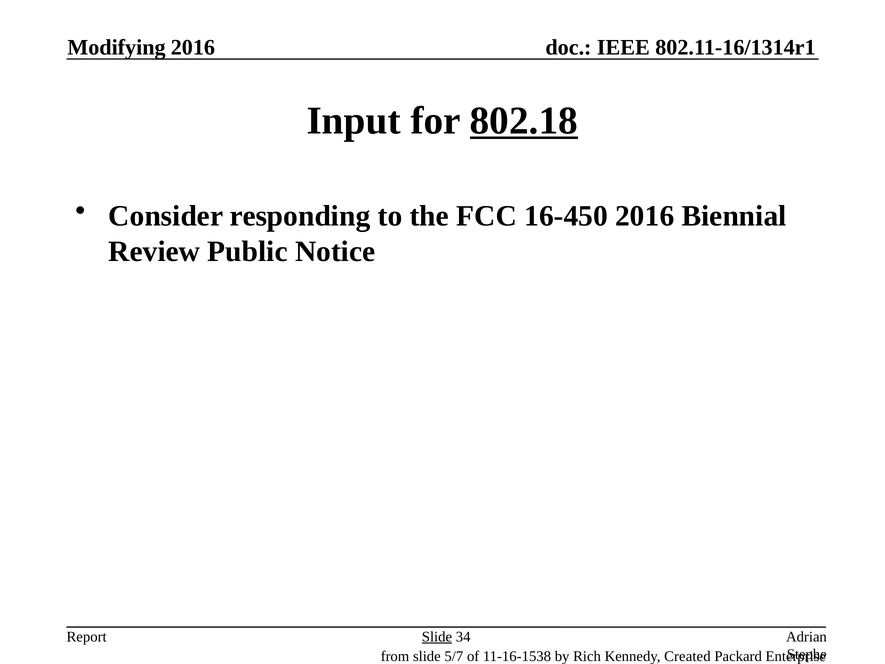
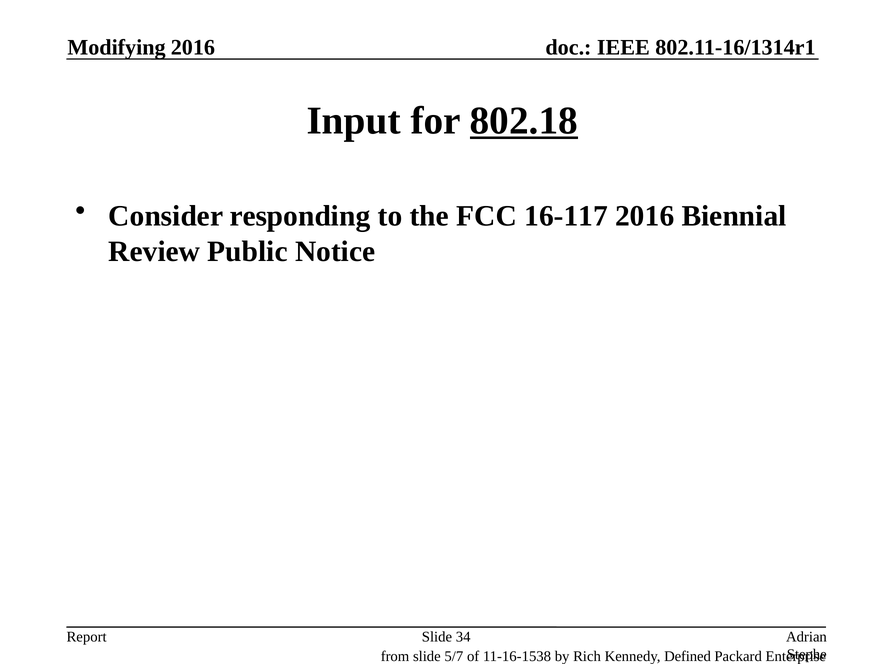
16-450: 16-450 -> 16-117
Slide at (437, 637) underline: present -> none
Created: Created -> Defined
